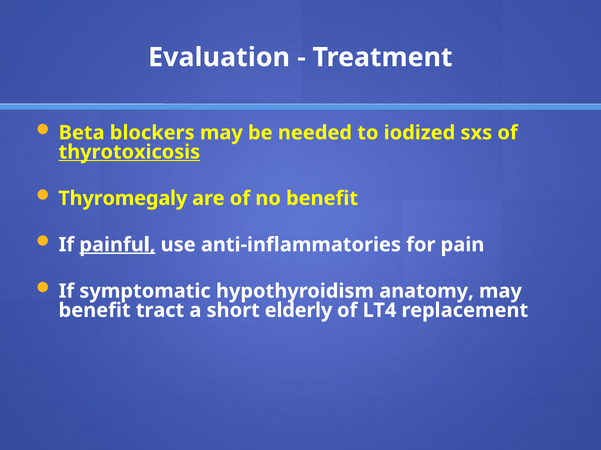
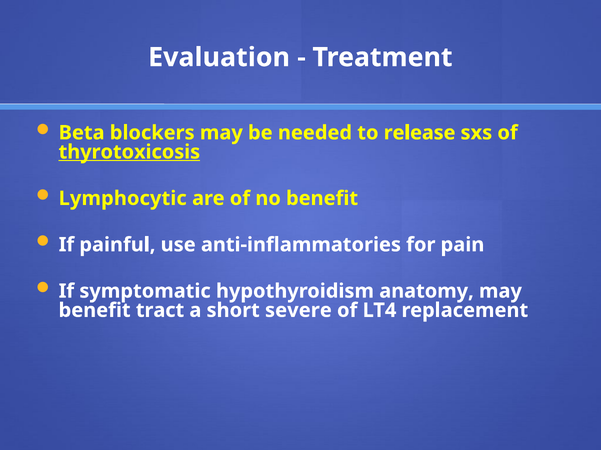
iodized: iodized -> release
Thyromegaly: Thyromegaly -> Lymphocytic
painful underline: present -> none
elderly: elderly -> severe
